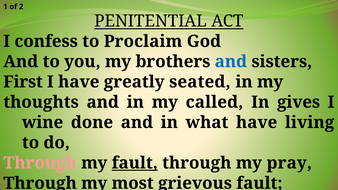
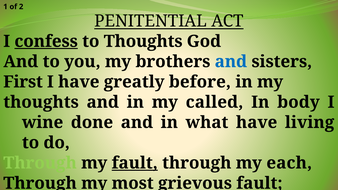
confess underline: none -> present
to Proclaim: Proclaim -> Thoughts
seated: seated -> before
gives: gives -> body
Through at (40, 163) colour: pink -> light green
pray: pray -> each
